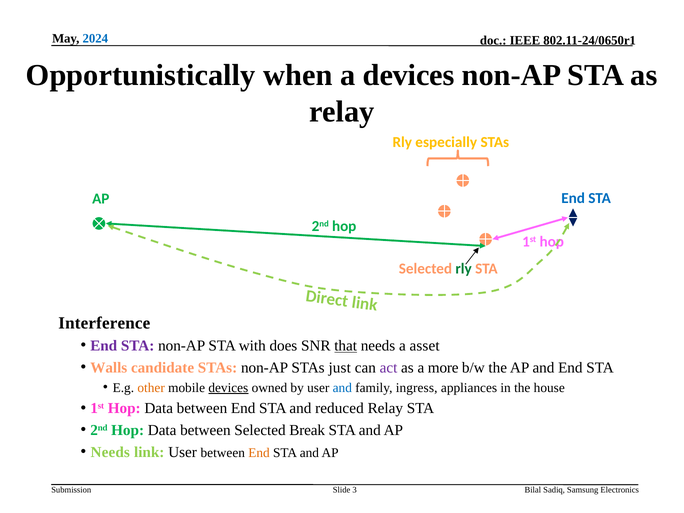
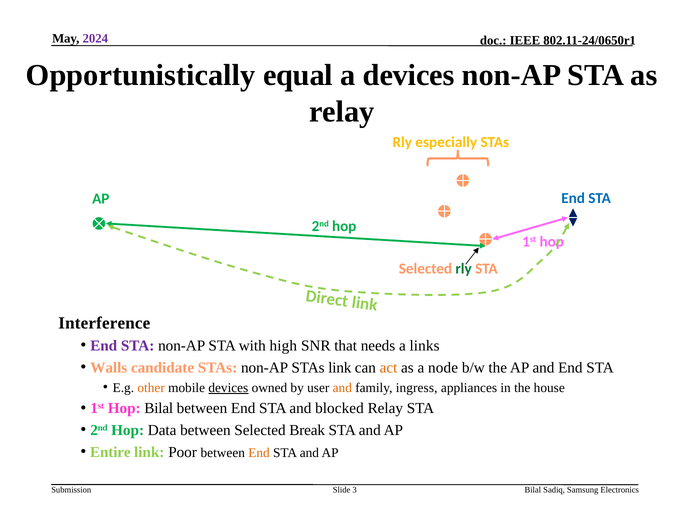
2024 colour: blue -> purple
when: when -> equal
does: does -> high
that underline: present -> none
asset: asset -> links
STAs just: just -> link
act colour: purple -> orange
more: more -> node
and at (342, 388) colour: blue -> orange
1st Hop Data: Data -> Bilal
reduced: reduced -> blocked
Needs at (110, 452): Needs -> Entire
link User: User -> Poor
